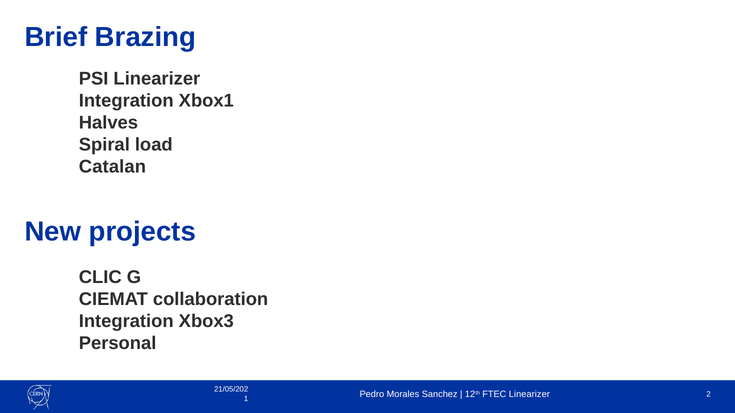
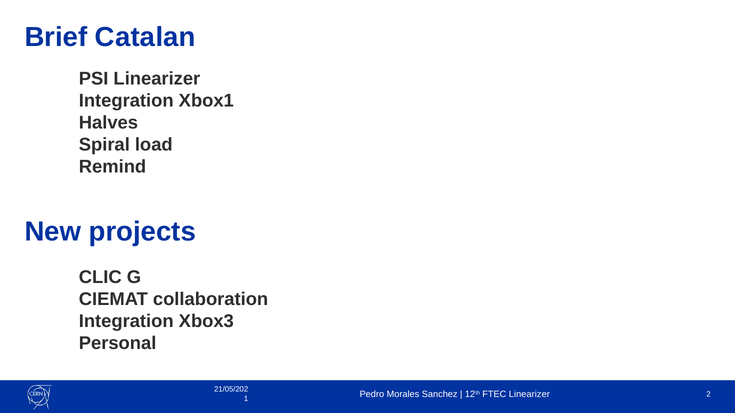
Brazing: Brazing -> Catalan
Catalan: Catalan -> Remind
